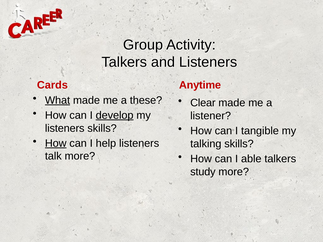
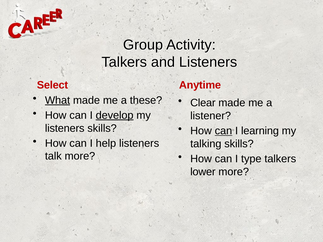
Cards: Cards -> Select
can at (223, 131) underline: none -> present
tangible: tangible -> learning
How at (56, 143) underline: present -> none
able: able -> type
study: study -> lower
